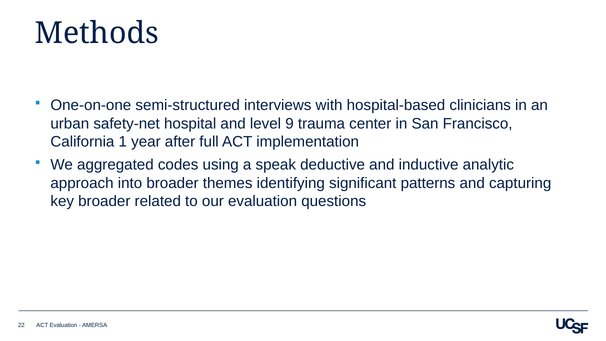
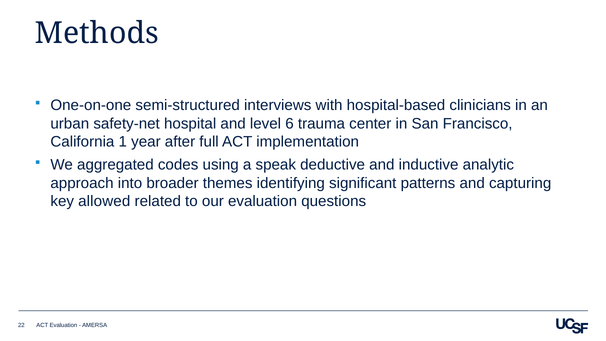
9: 9 -> 6
key broader: broader -> allowed
